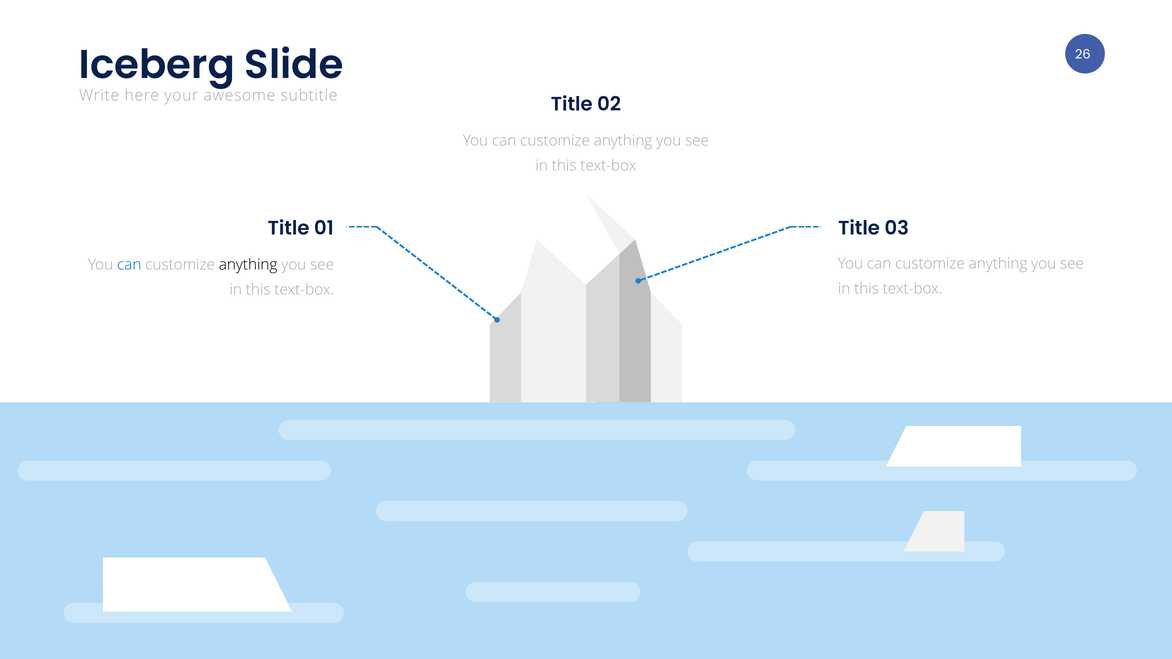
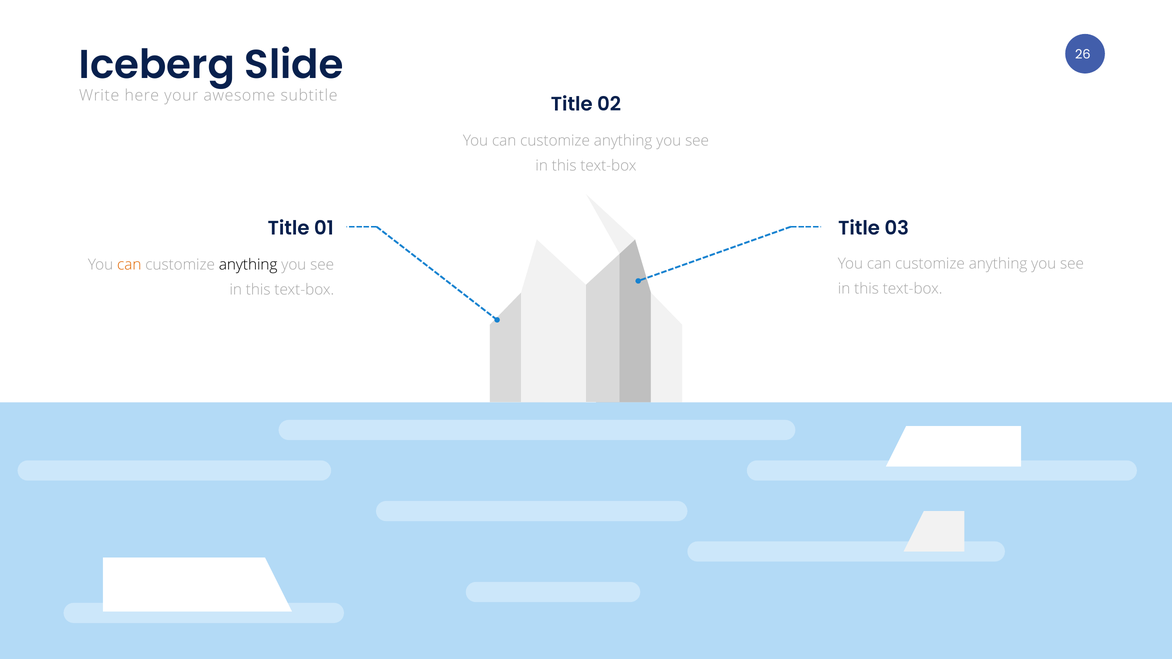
can at (129, 265) colour: blue -> orange
